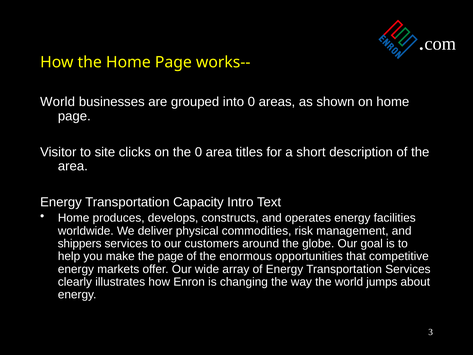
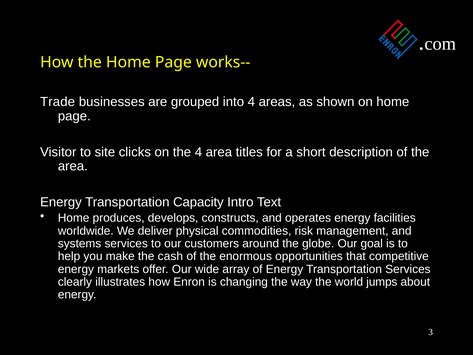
World at (58, 102): World -> Trade
into 0: 0 -> 4
the 0: 0 -> 4
shippers: shippers -> systems
the page: page -> cash
